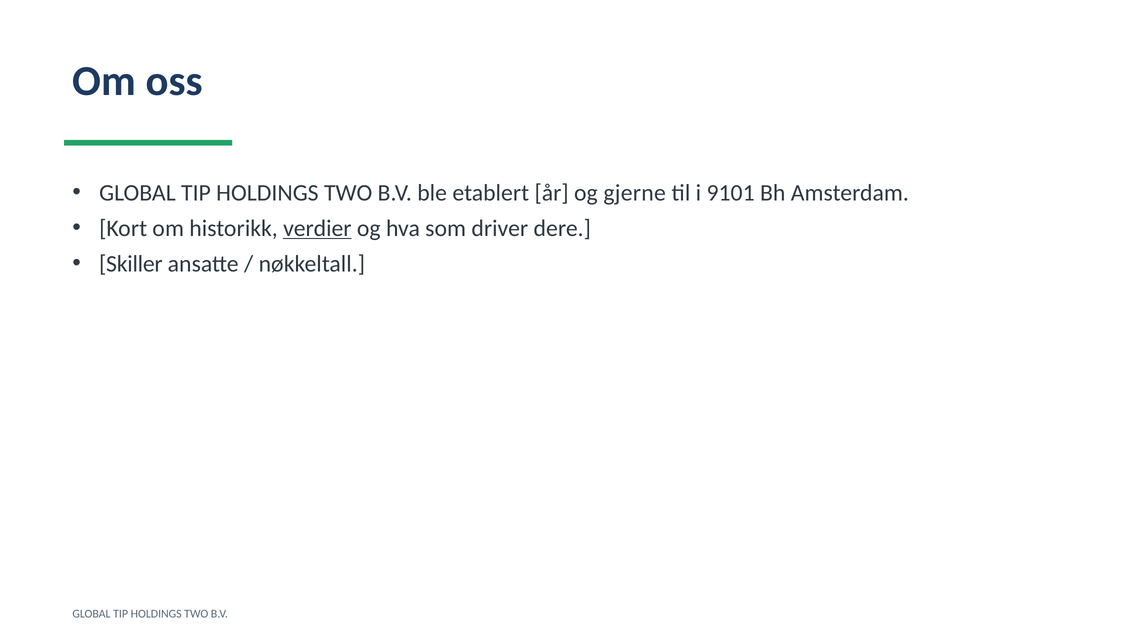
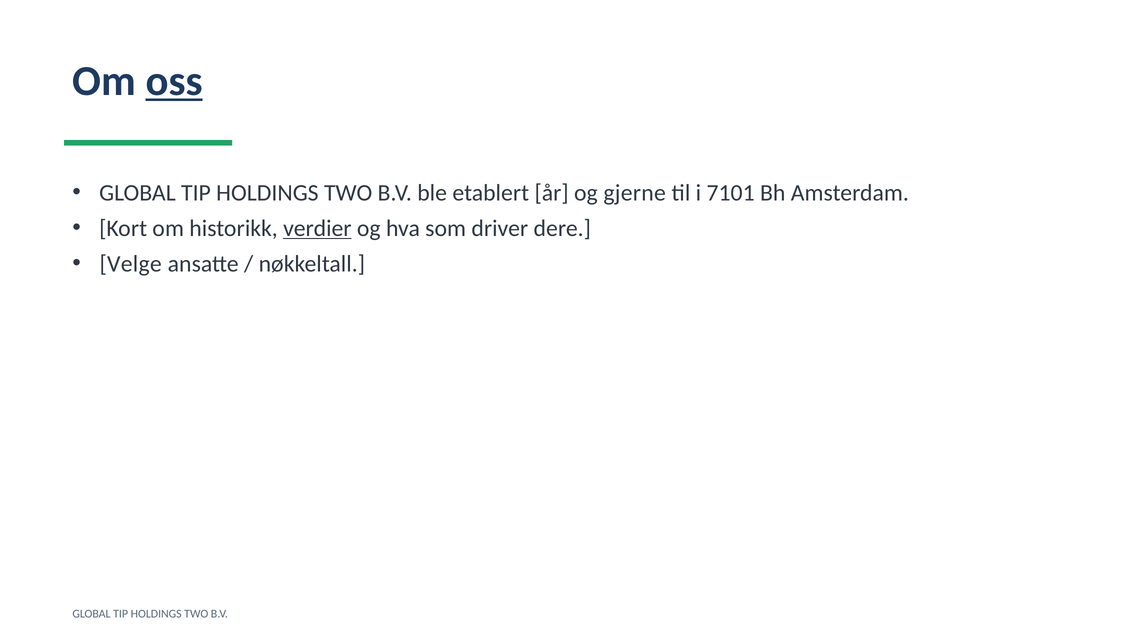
oss underline: none -> present
9101: 9101 -> 7101
Skiller: Skiller -> Velge
